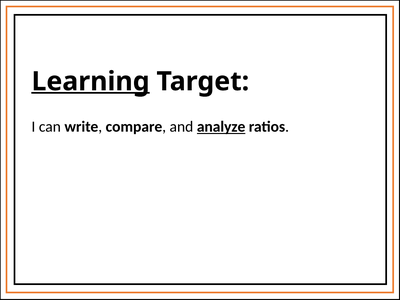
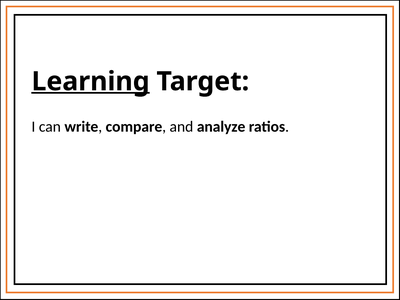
analyze underline: present -> none
